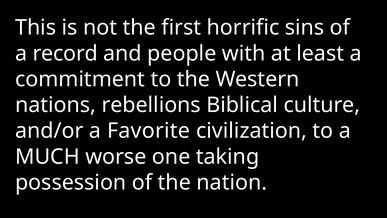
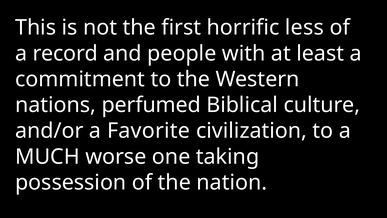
sins: sins -> less
rebellions: rebellions -> perfumed
